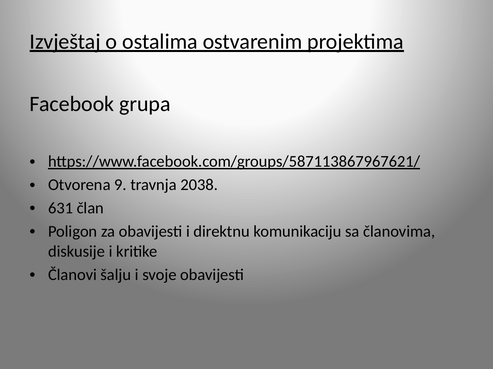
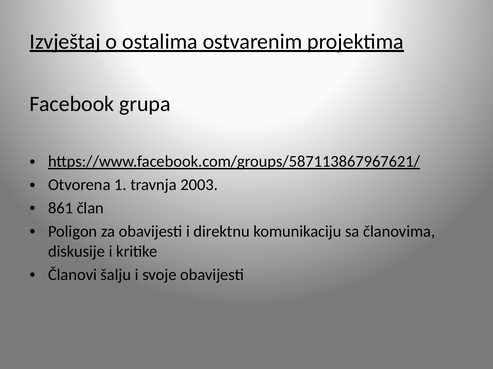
9: 9 -> 1
2038: 2038 -> 2003
631: 631 -> 861
